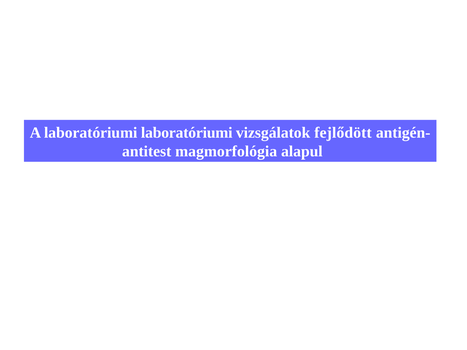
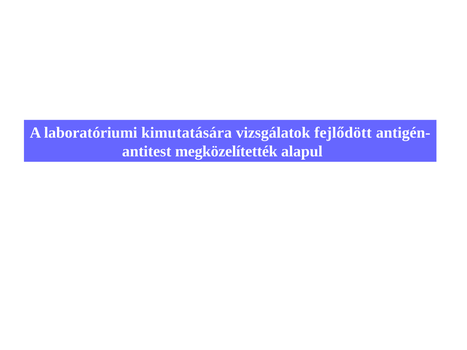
laboratóriumi laboratóriumi: laboratóriumi -> kimutatására
magmorfológia: magmorfológia -> megközelítették
